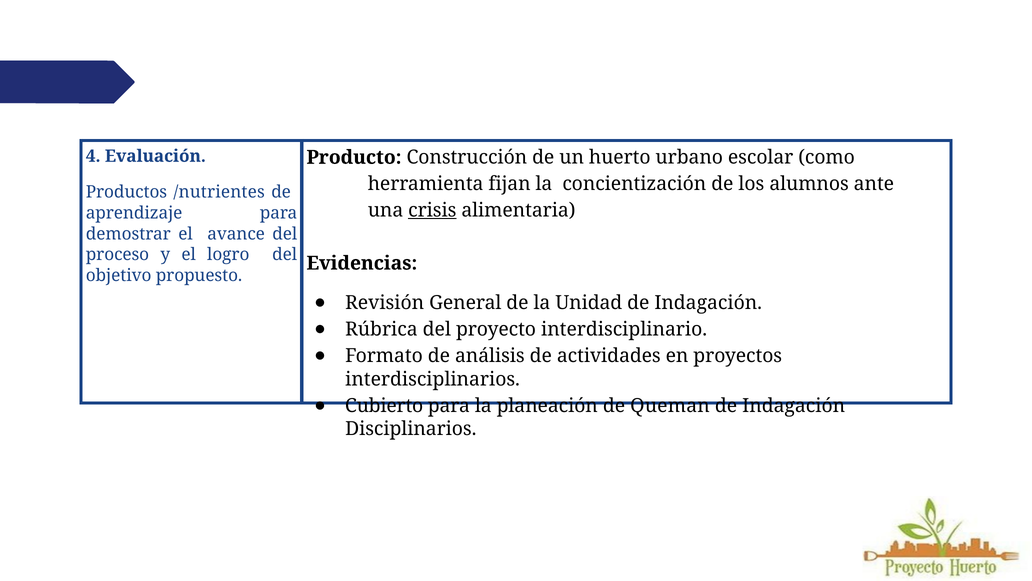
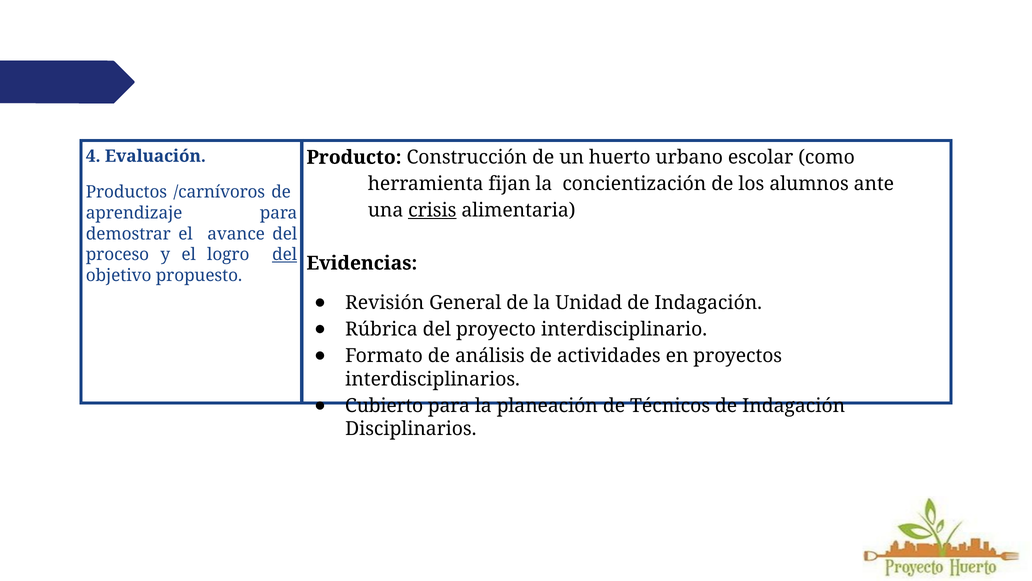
/nutrientes: /nutrientes -> /carnívoros
del at (285, 255) underline: none -> present
Queman: Queman -> Técnicos
